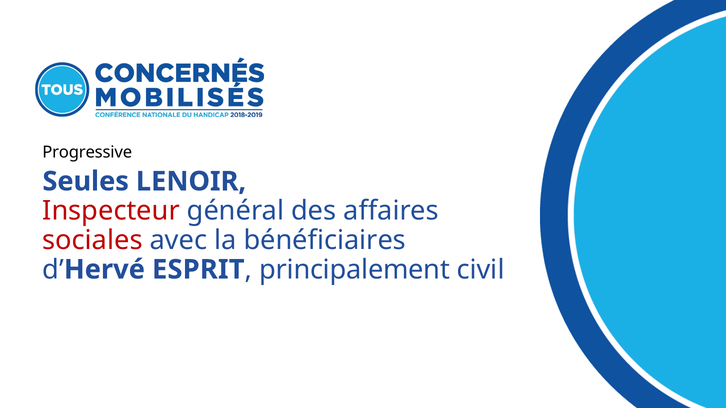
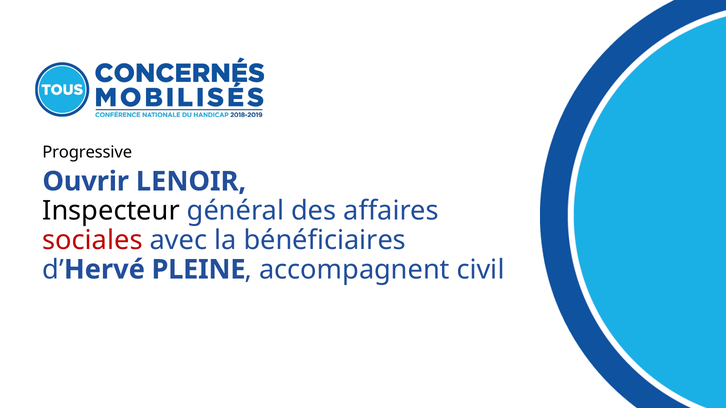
Seules: Seules -> Ouvrir
Inspecteur colour: red -> black
ESPRIT: ESPRIT -> PLEINE
principalement: principalement -> accompagnent
